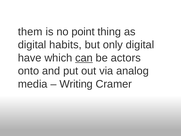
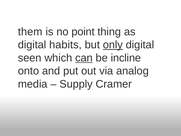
only underline: none -> present
have: have -> seen
actors: actors -> incline
Writing: Writing -> Supply
